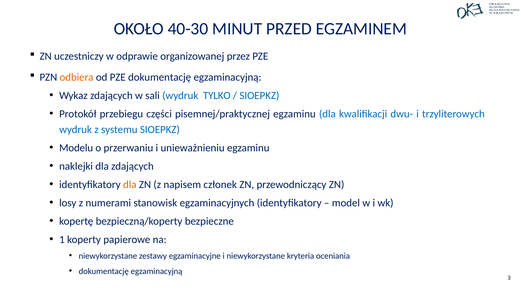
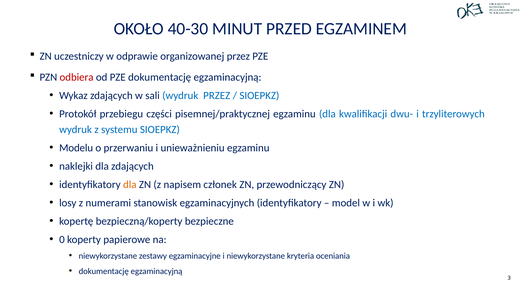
odbiera colour: orange -> red
wydruk TYLKO: TYLKO -> PRZEZ
1: 1 -> 0
